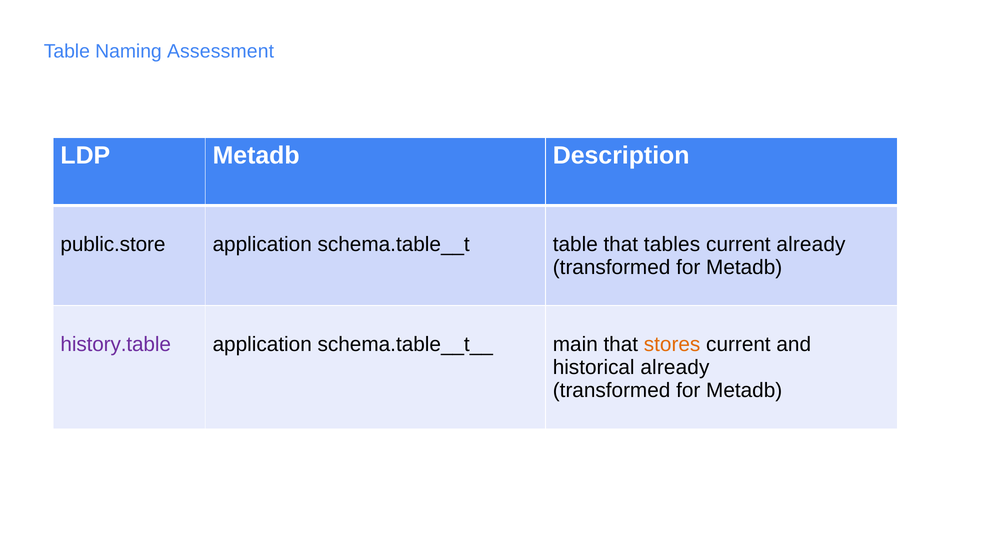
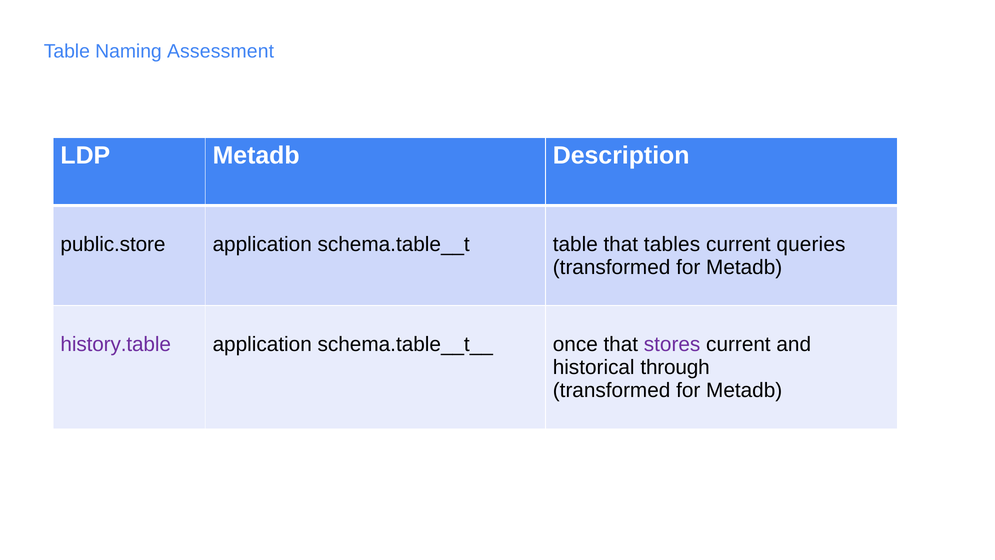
current already: already -> queries
main: main -> once
stores colour: orange -> purple
historical already: already -> through
